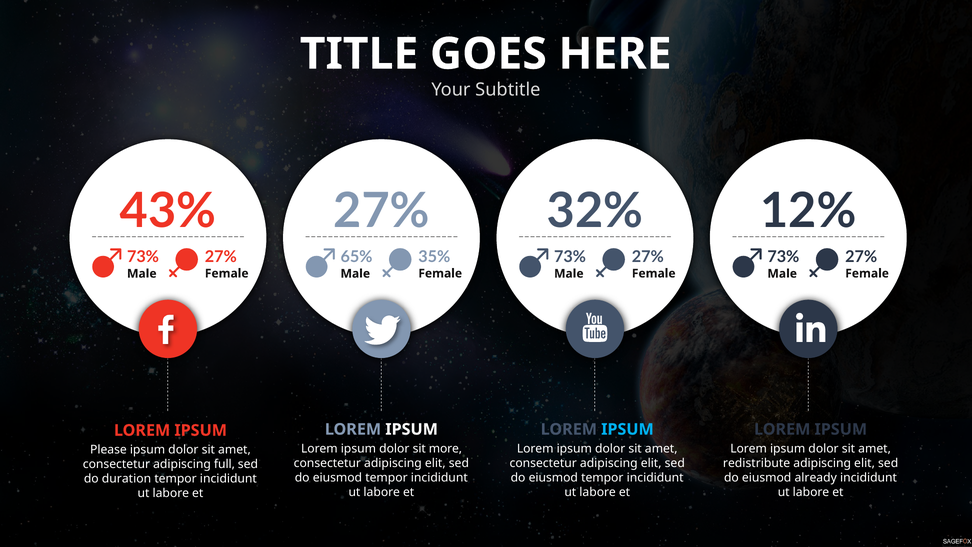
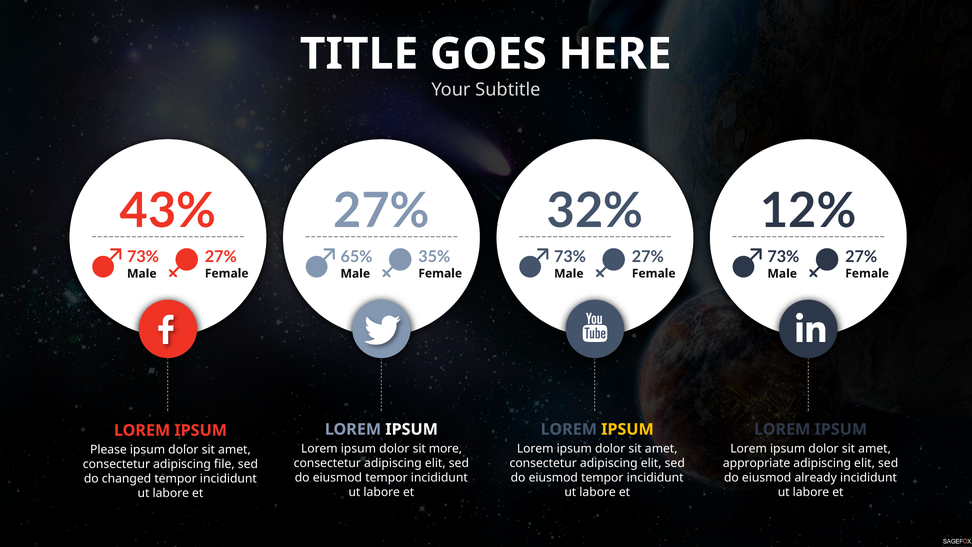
IPSUM at (627, 429) colour: light blue -> yellow
redistribute: redistribute -> appropriate
full: full -> file
duration: duration -> changed
